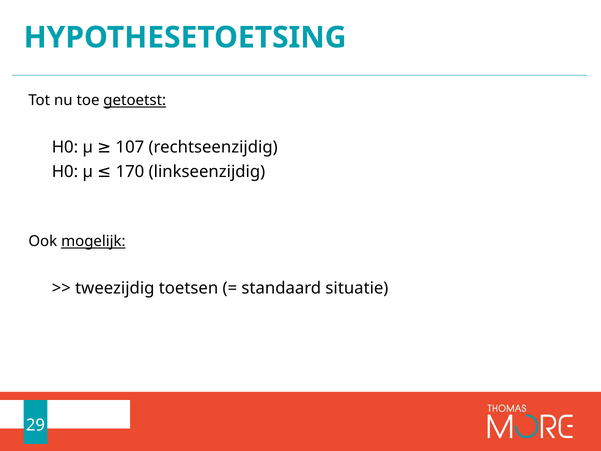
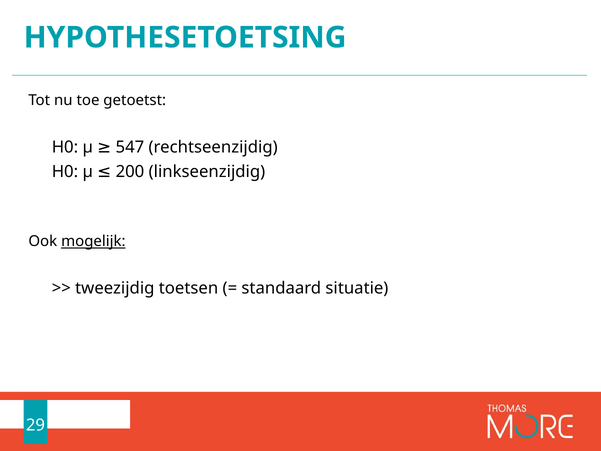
getoetst underline: present -> none
107: 107 -> 547
170: 170 -> 200
